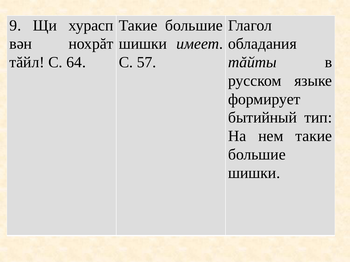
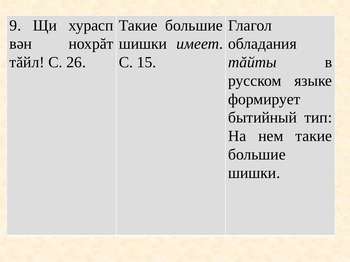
64: 64 -> 26
57: 57 -> 15
